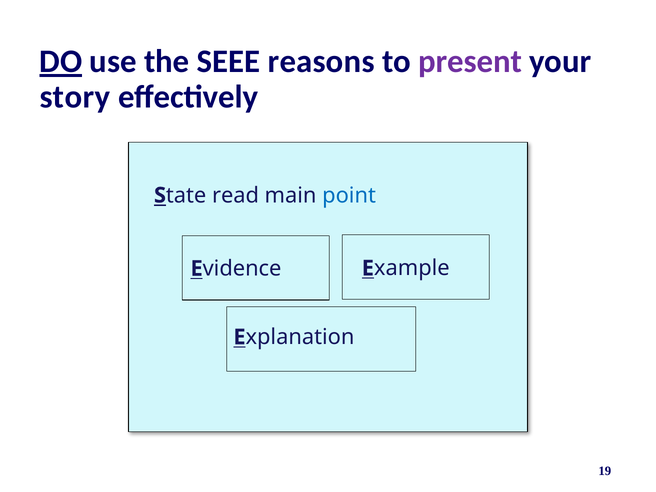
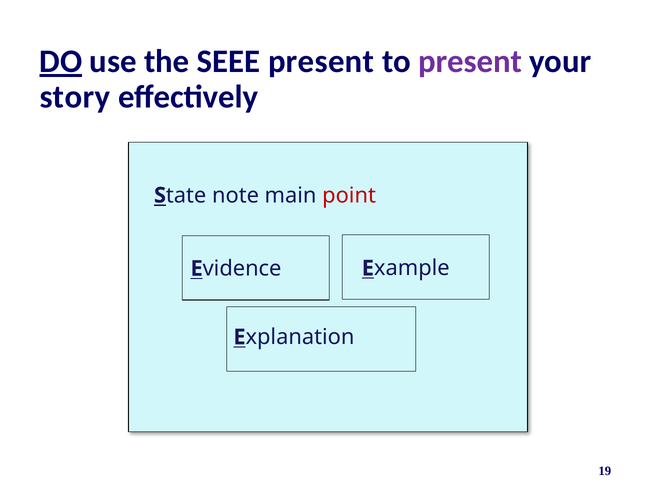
SEEE reasons: reasons -> present
read: read -> note
point colour: blue -> red
